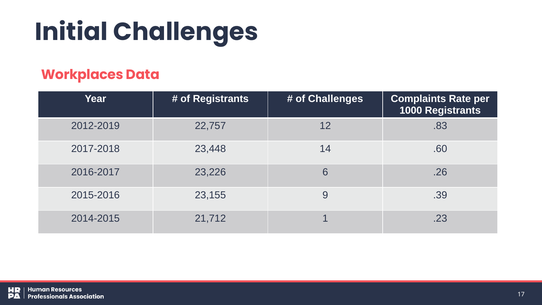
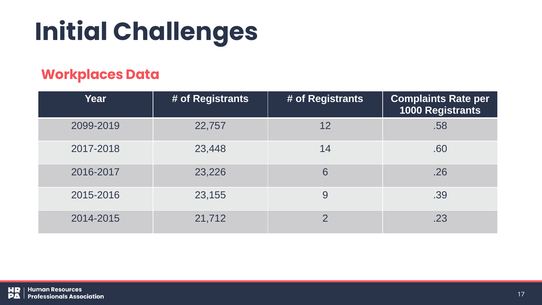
Challenges at (336, 99): Challenges -> Registrants
2012-2019: 2012-2019 -> 2099-2019
.83: .83 -> .58
1: 1 -> 2
